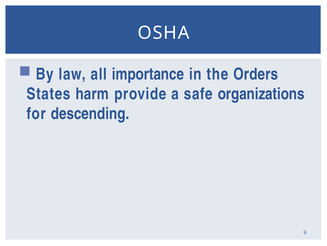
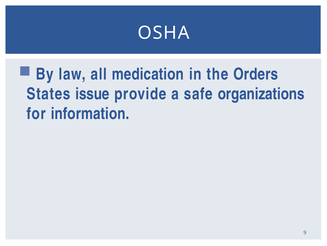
importance: importance -> medication
harm: harm -> issue
descending: descending -> information
